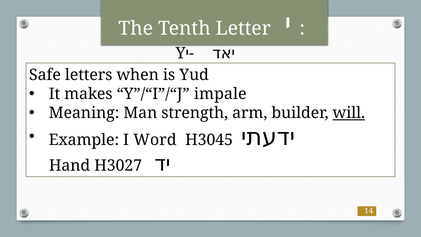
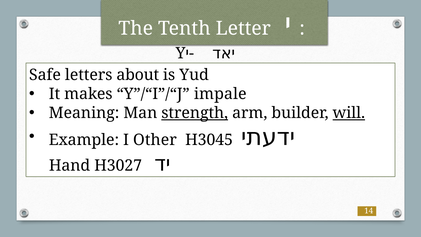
when: when -> about
strength underline: none -> present
Word: Word -> Other
